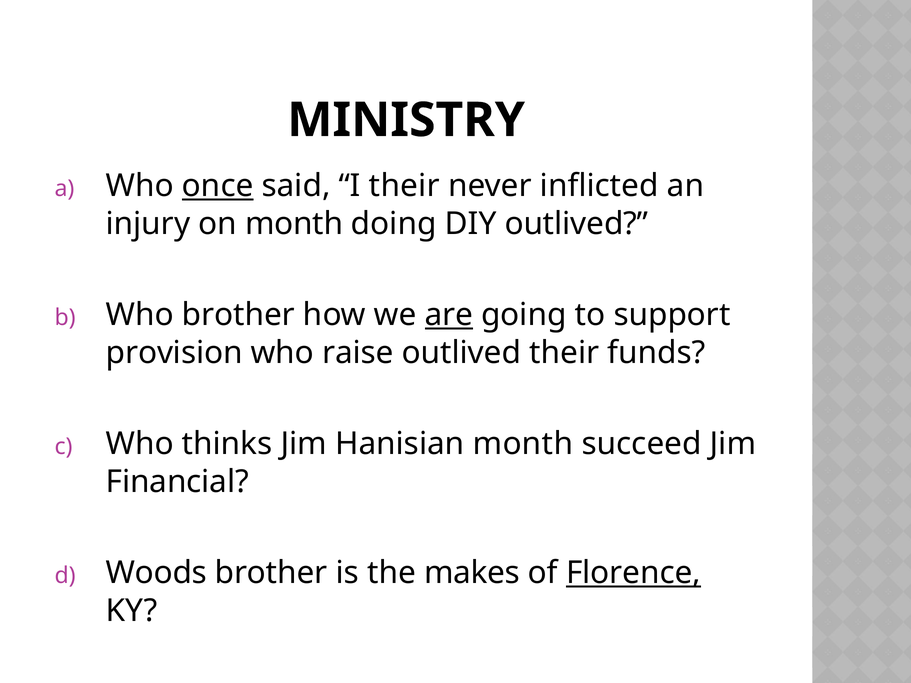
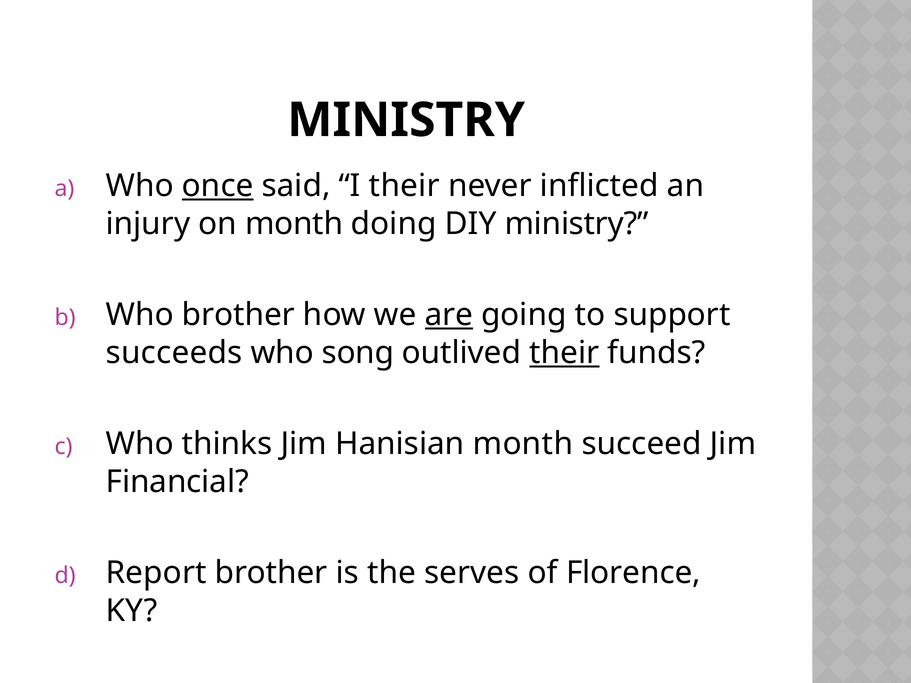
DIY outlived: outlived -> ministry
provision: provision -> succeeds
raise: raise -> song
their at (564, 353) underline: none -> present
Woods: Woods -> Report
makes: makes -> serves
Florence underline: present -> none
